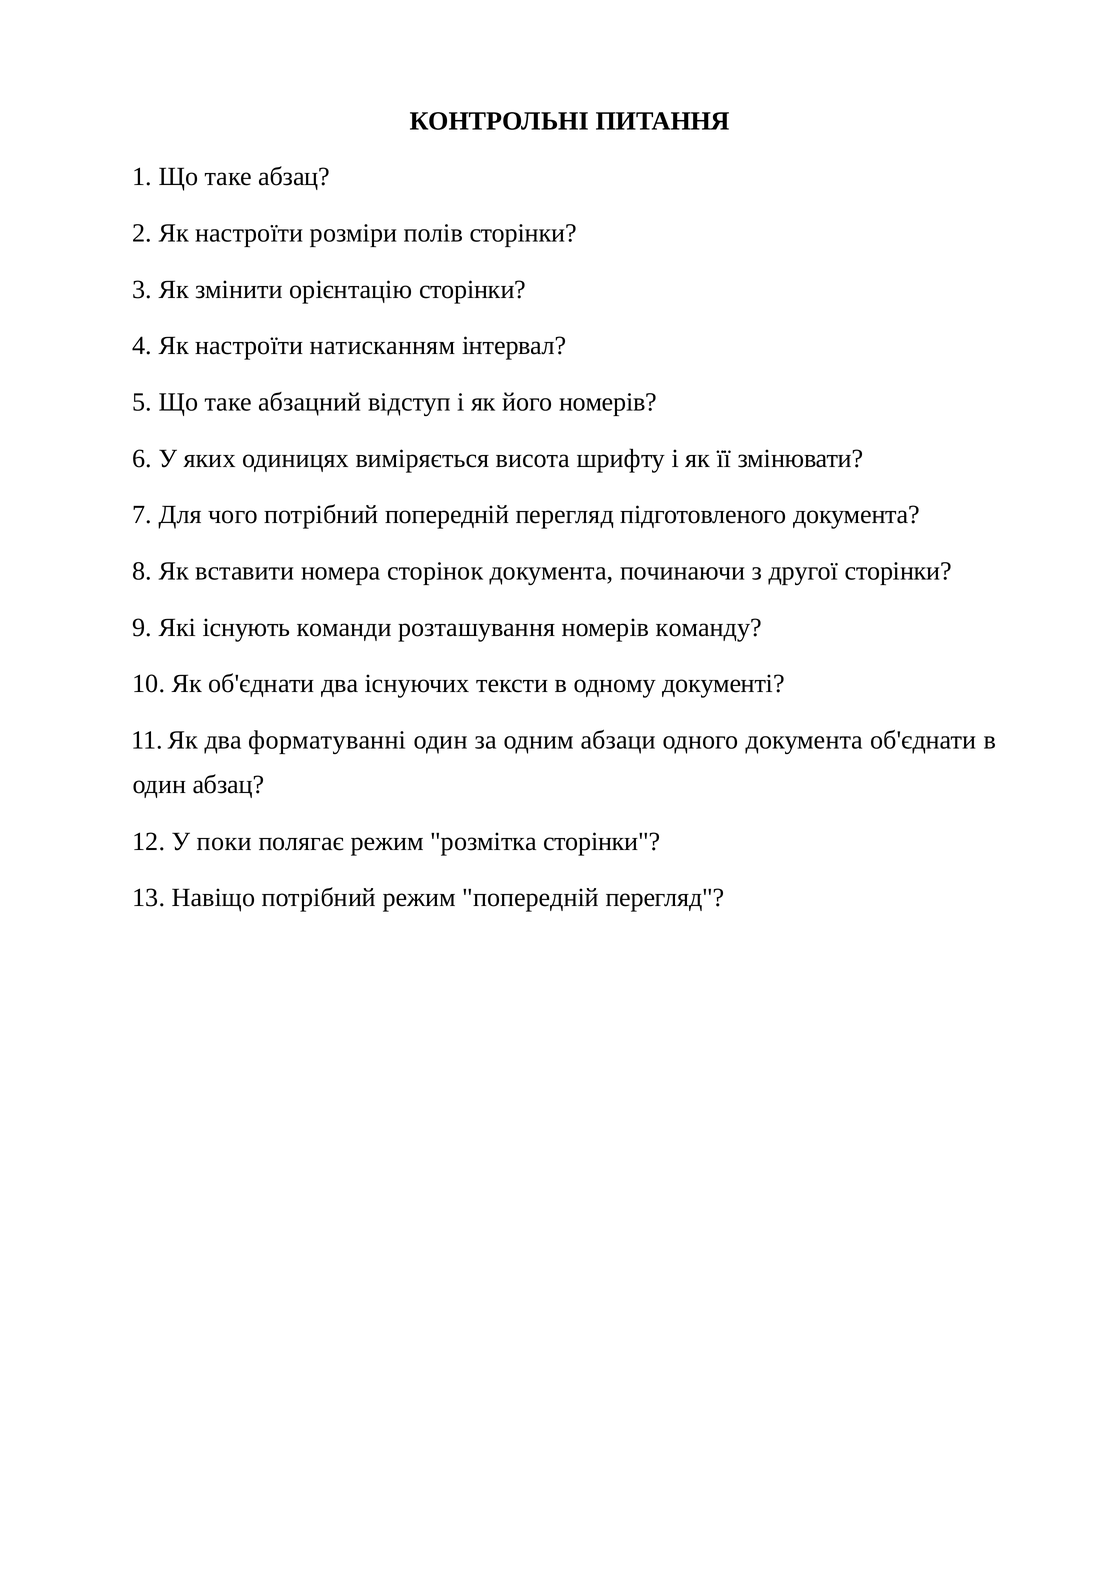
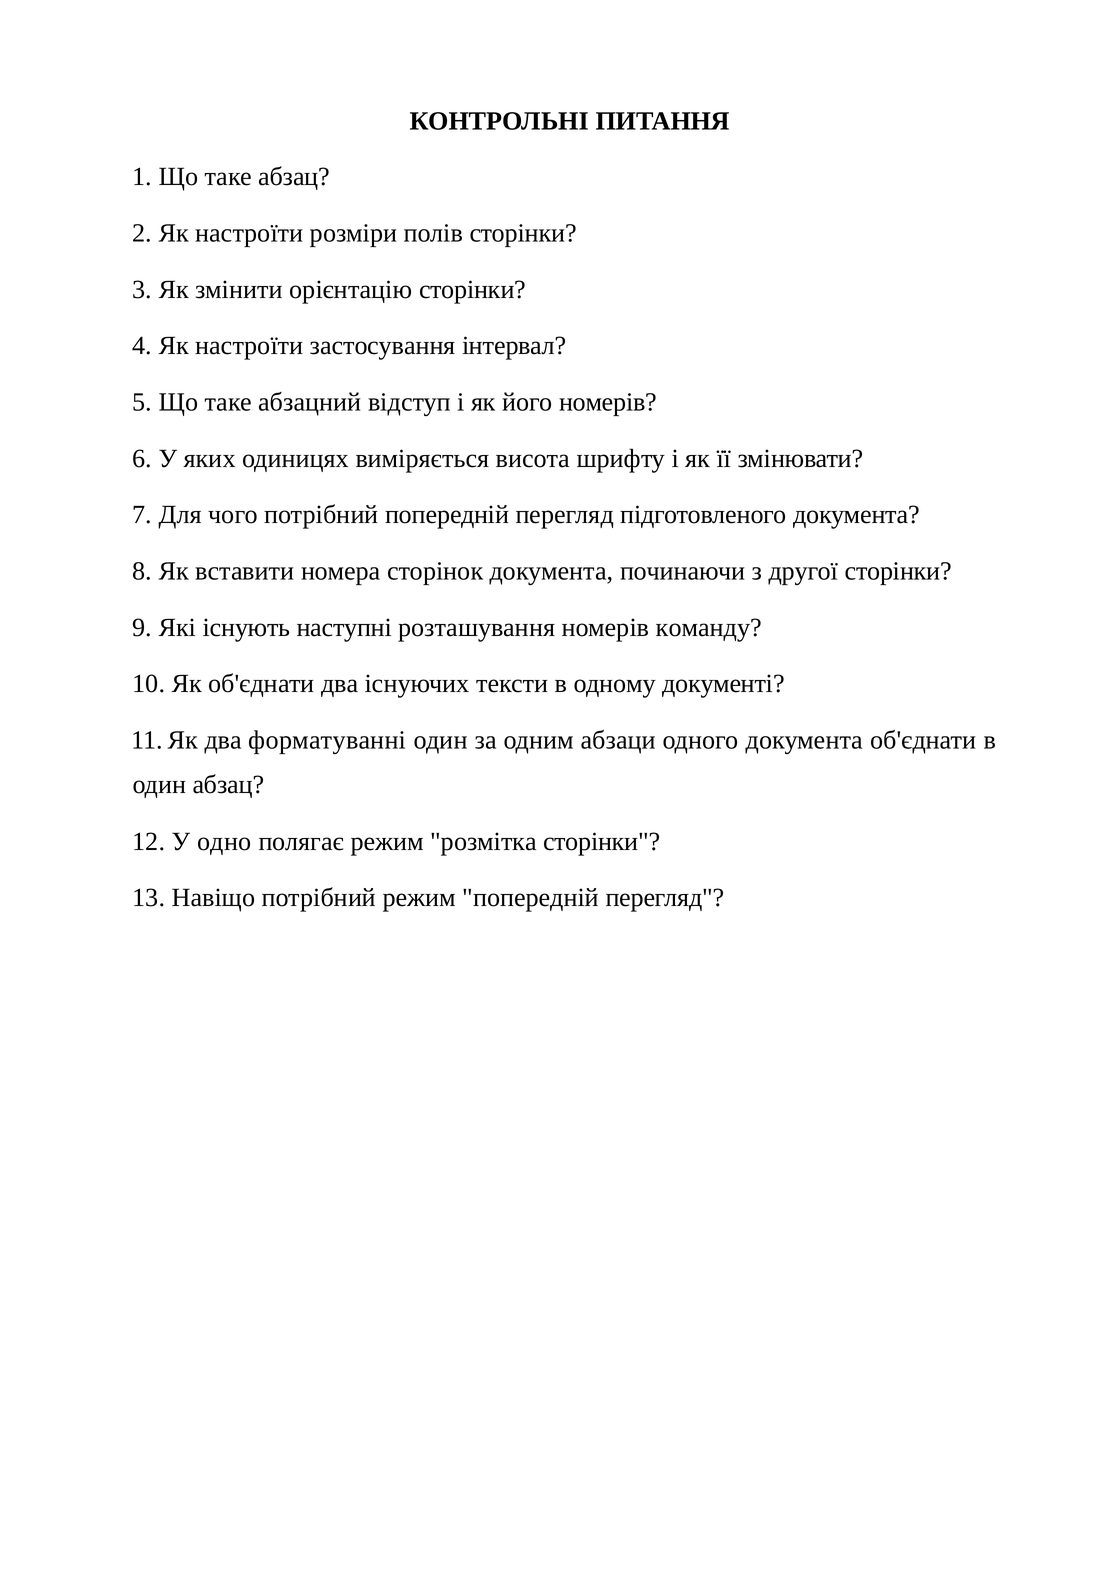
натисканням: натисканням -> застосування
команди: команди -> наступні
поки: поки -> одно
